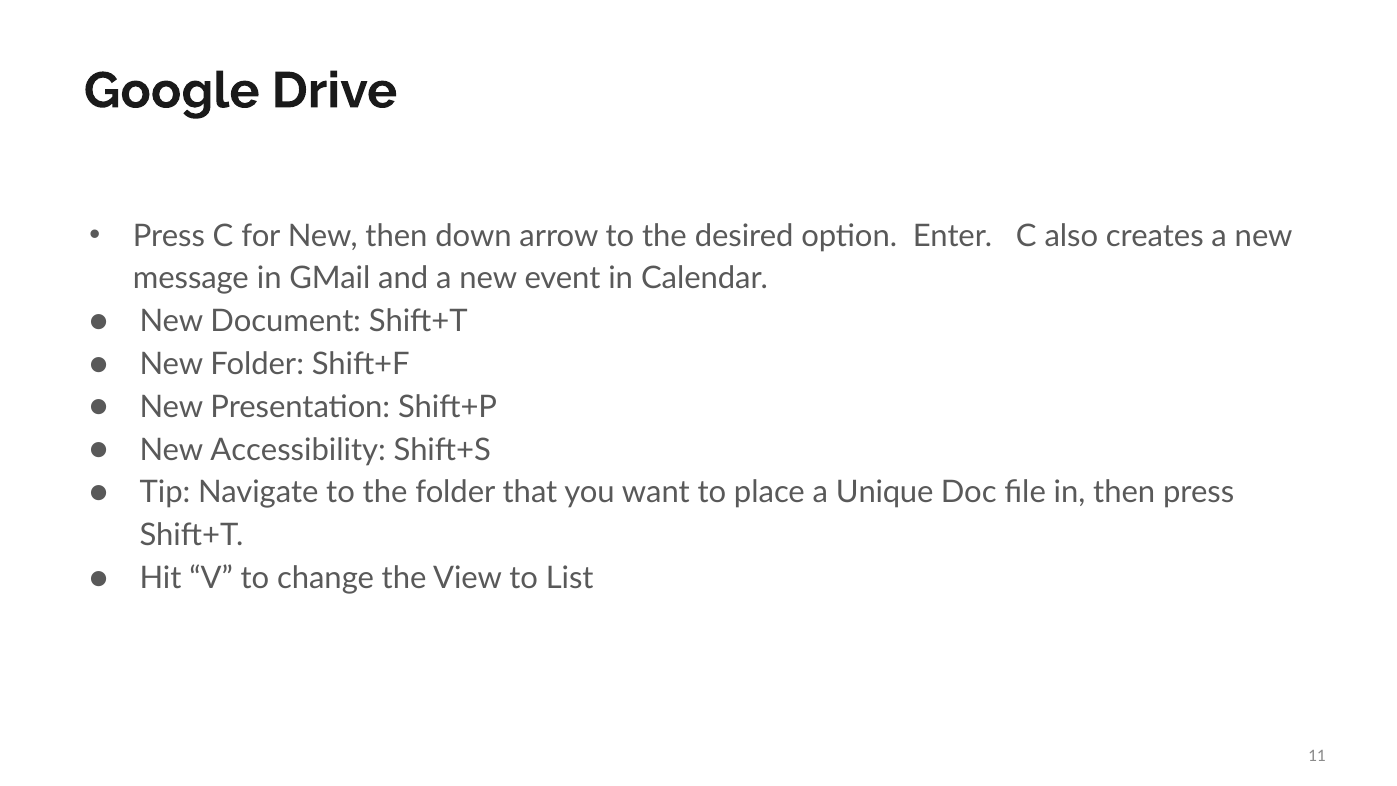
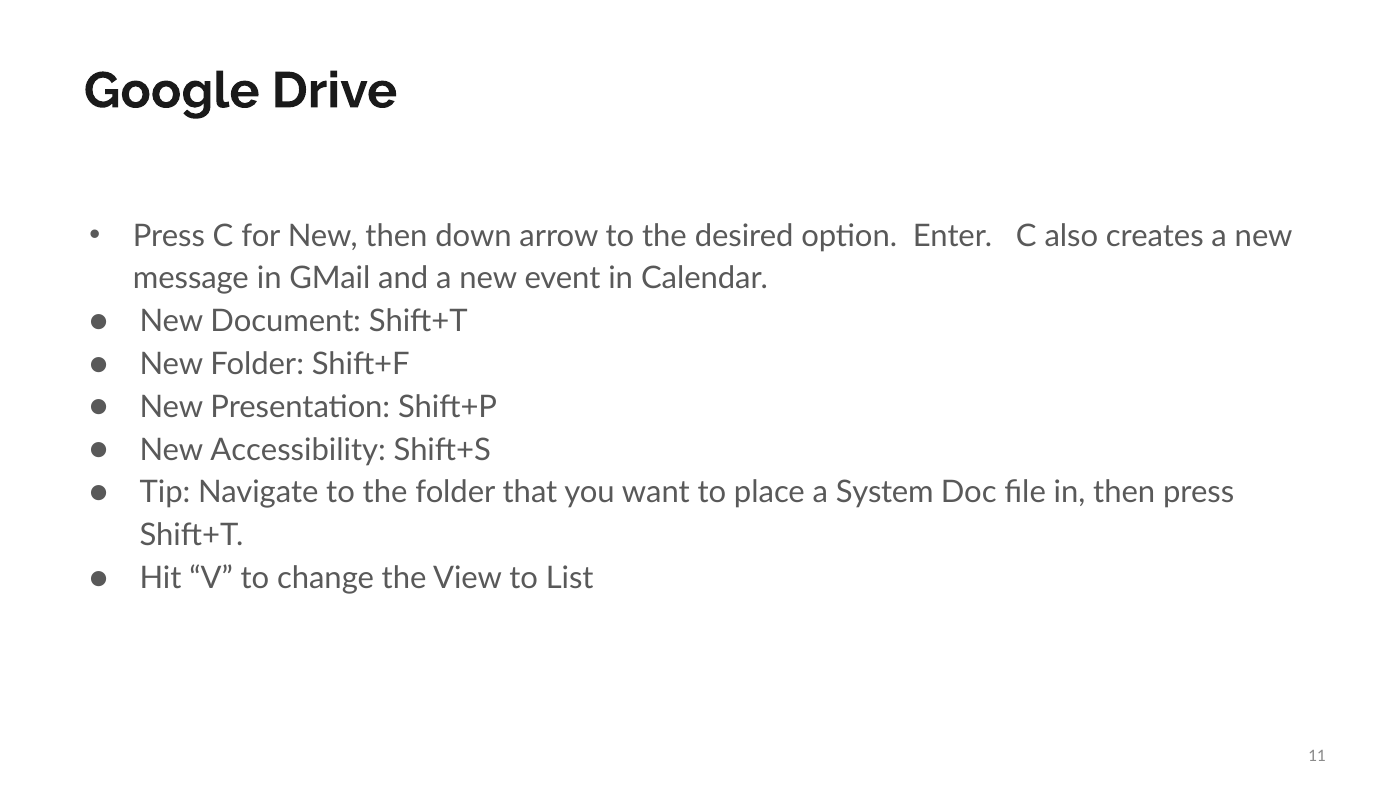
Unique: Unique -> System
